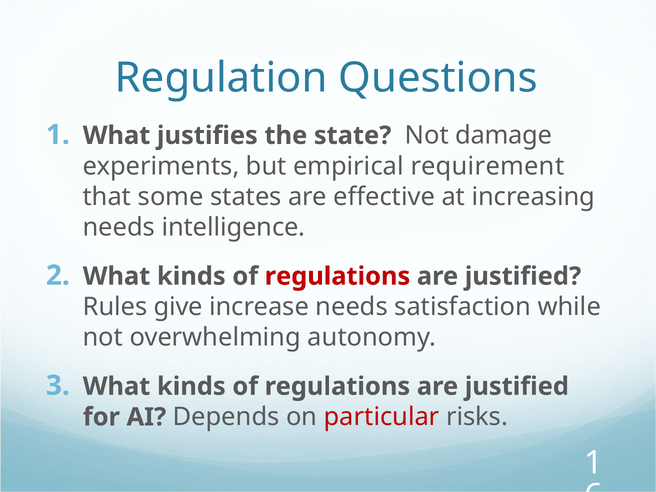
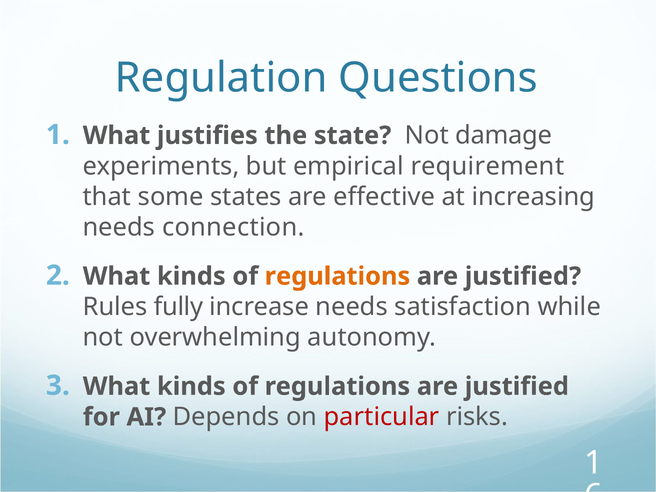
intelligence: intelligence -> connection
regulations at (337, 276) colour: red -> orange
give: give -> fully
